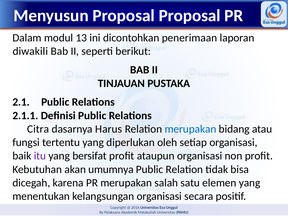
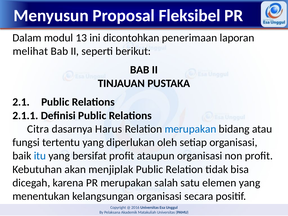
Proposal Proposal: Proposal -> Fleksibel
diwakili: diwakili -> melihat
itu colour: purple -> blue
umumnya: umumnya -> menjiplak
